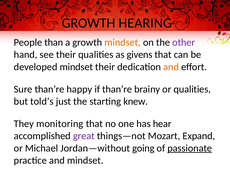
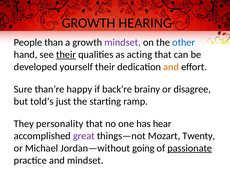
mindset at (123, 42) colour: orange -> purple
other colour: purple -> blue
their at (66, 55) underline: none -> present
givens: givens -> acting
developed mindset: mindset -> yourself
if than’re: than’re -> back’re
or qualities: qualities -> disagree
knew: knew -> ramp
monitoring: monitoring -> personality
Expand: Expand -> Twenty
